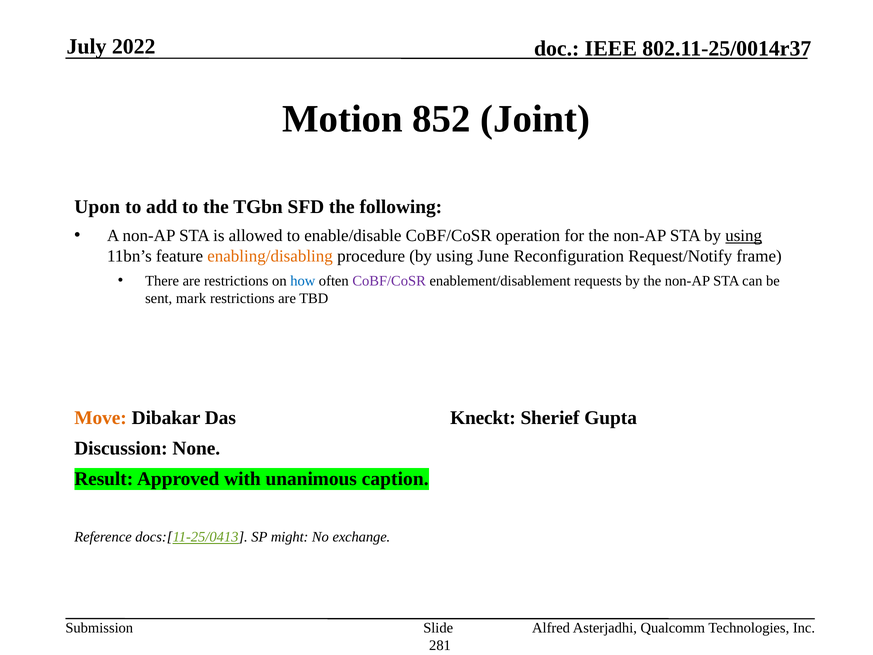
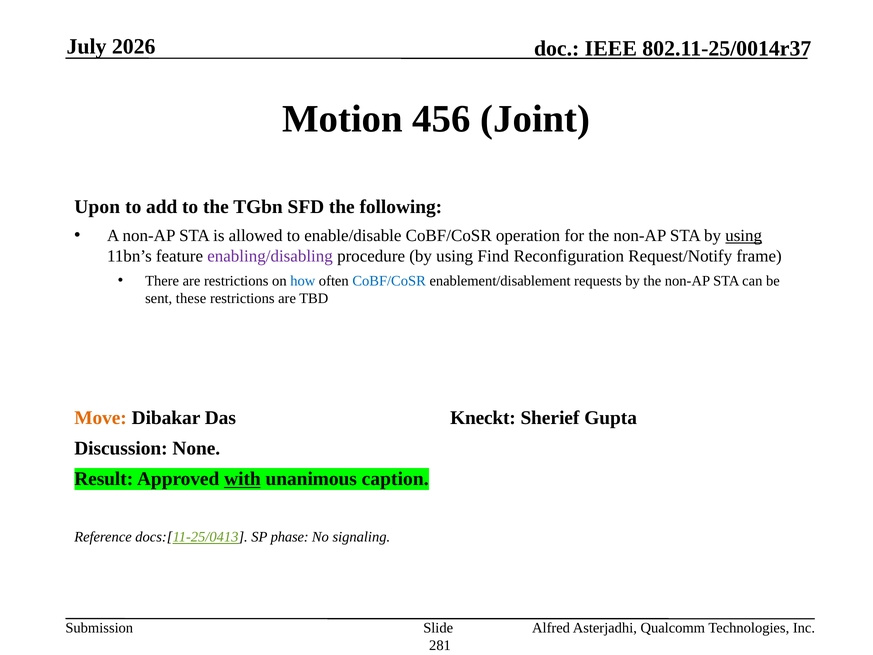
2022: 2022 -> 2026
852: 852 -> 456
enabling/disabling colour: orange -> purple
June: June -> Find
CoBF/CoSR at (389, 281) colour: purple -> blue
mark: mark -> these
with underline: none -> present
might: might -> phase
exchange: exchange -> signaling
